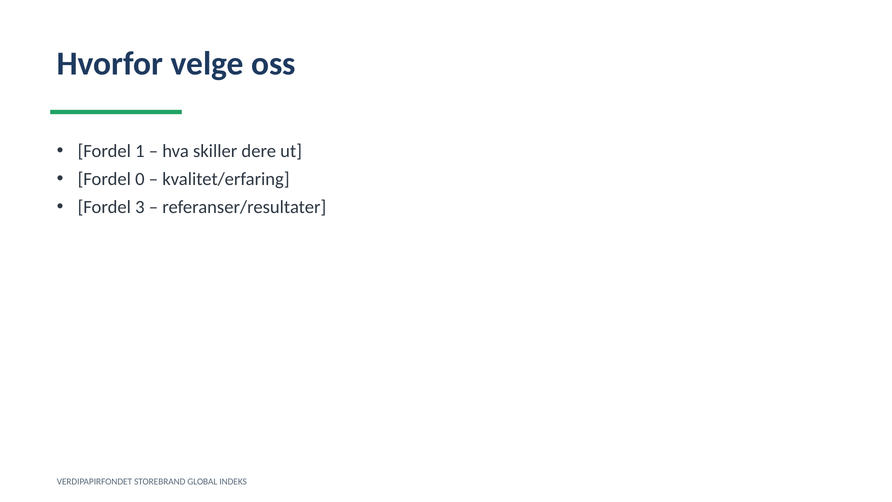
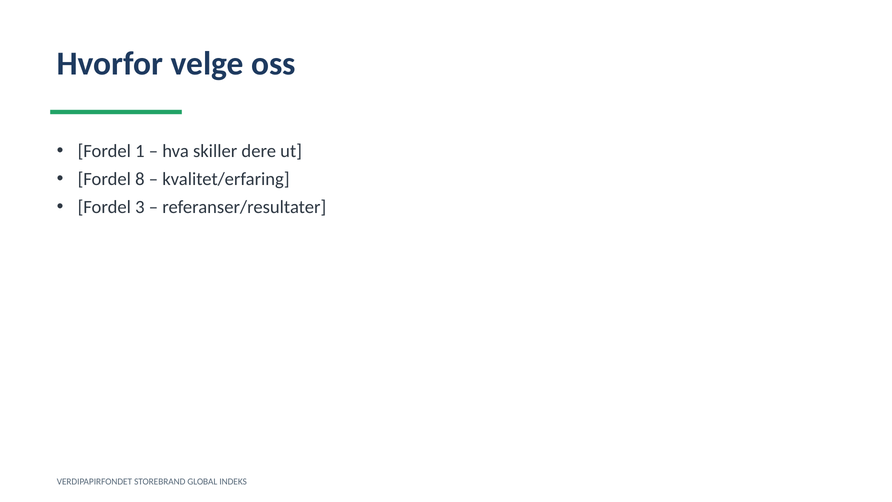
0: 0 -> 8
